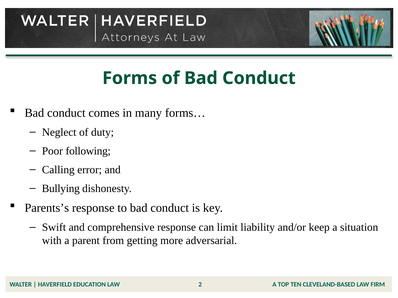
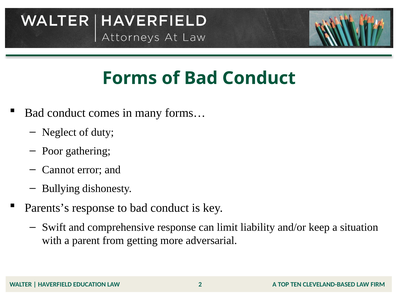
following: following -> gathering
Calling: Calling -> Cannot
